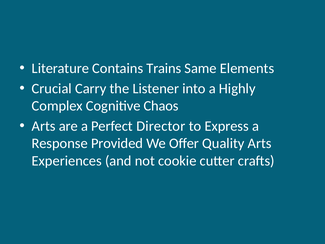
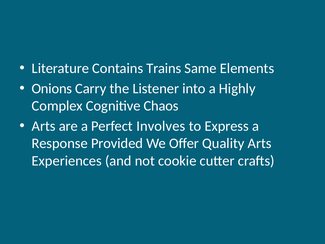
Crucial: Crucial -> Onions
Director: Director -> Involves
